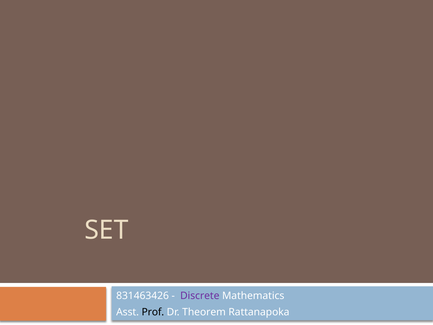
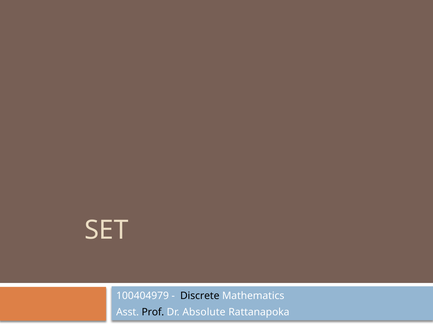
831463426: 831463426 -> 100404979
Discrete colour: purple -> black
Theorem: Theorem -> Absolute
